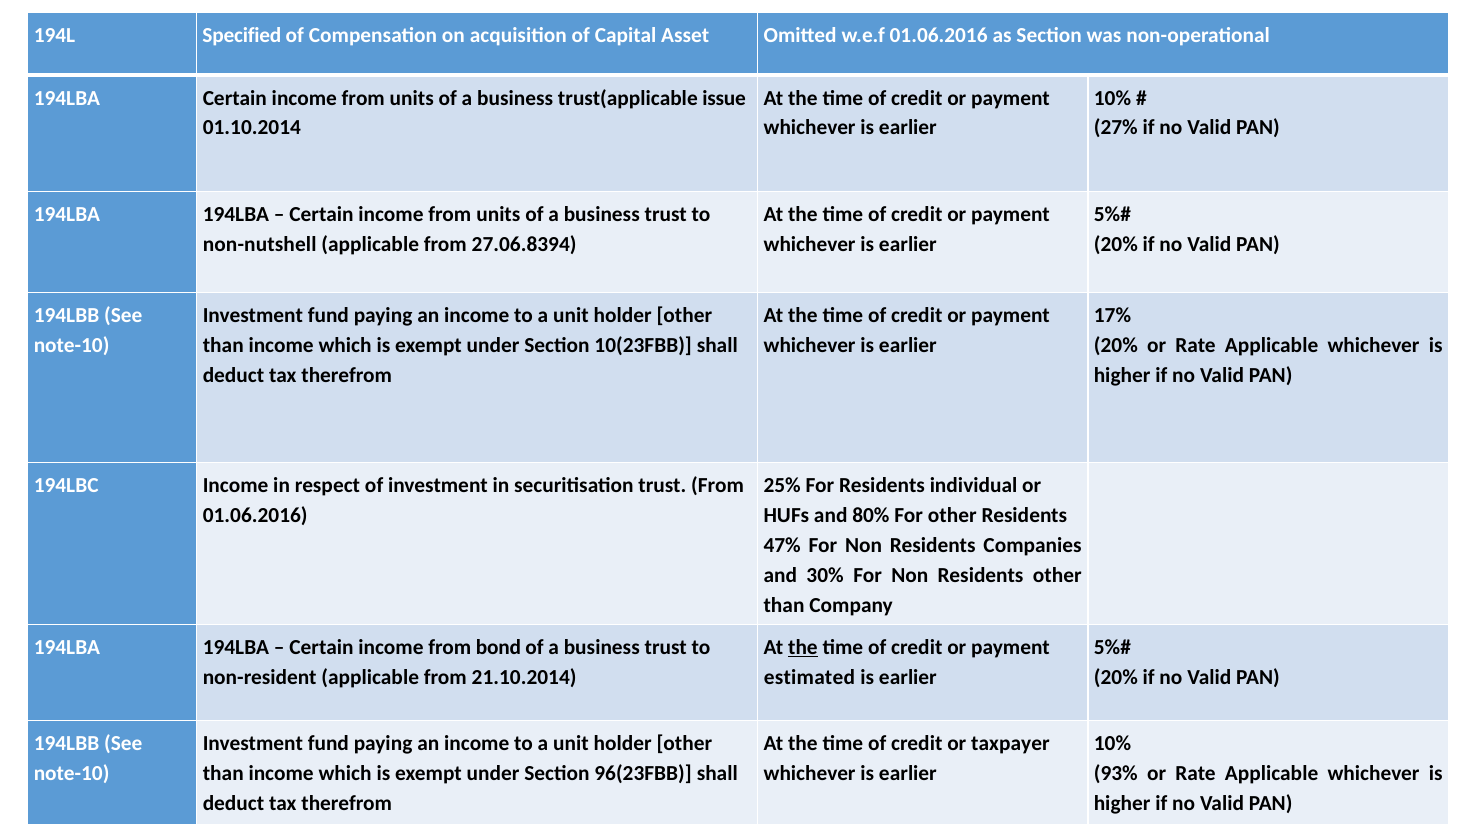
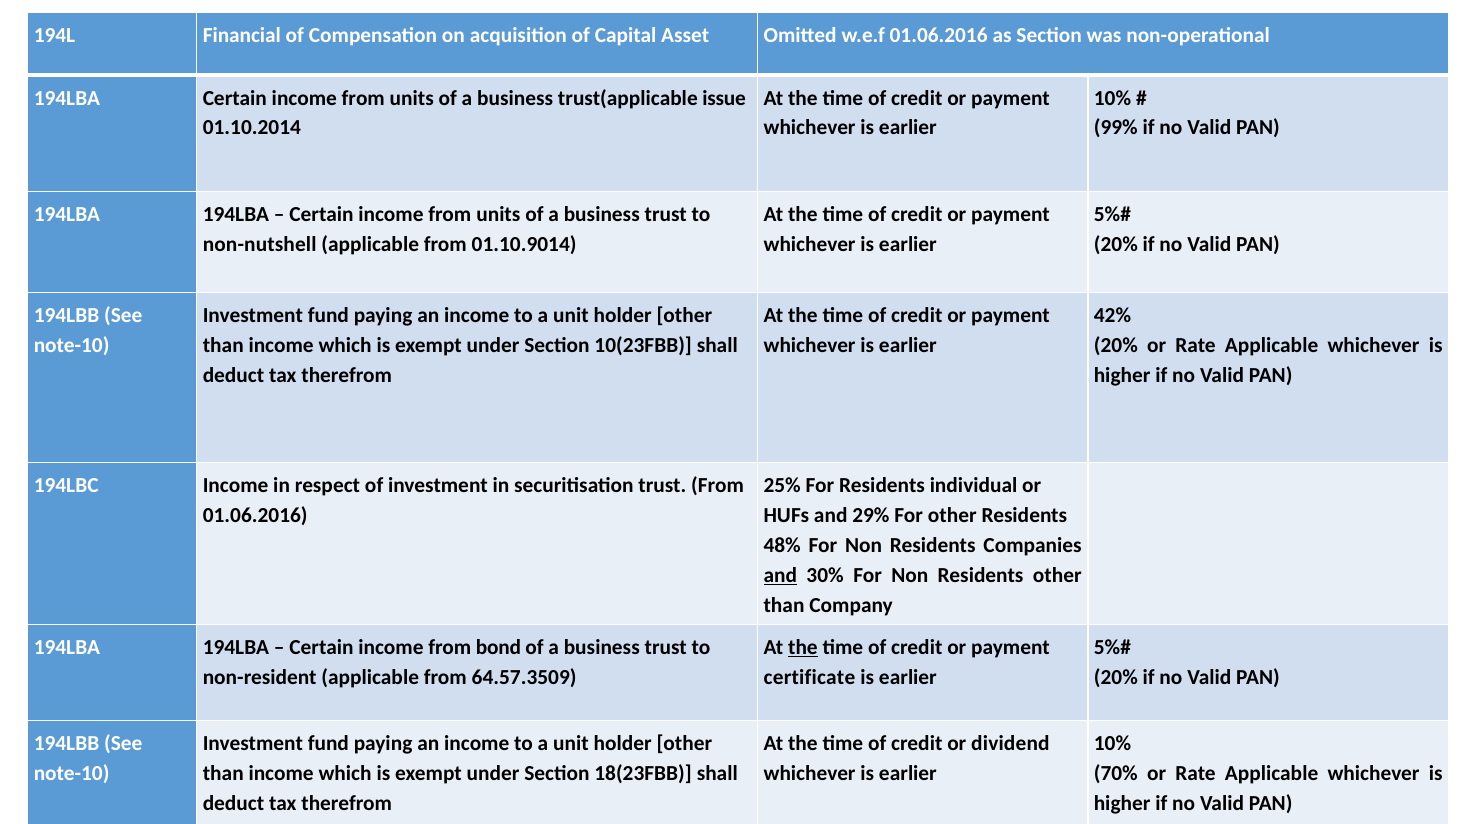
Specified: Specified -> Financial
27%: 27% -> 99%
27.06.8394: 27.06.8394 -> 01.10.9014
17%: 17% -> 42%
80%: 80% -> 29%
47%: 47% -> 48%
and at (780, 575) underline: none -> present
21.10.2014: 21.10.2014 -> 64.57.3509
estimated: estimated -> certificate
taxpayer: taxpayer -> dividend
96(23FBB: 96(23FBB -> 18(23FBB
93%: 93% -> 70%
